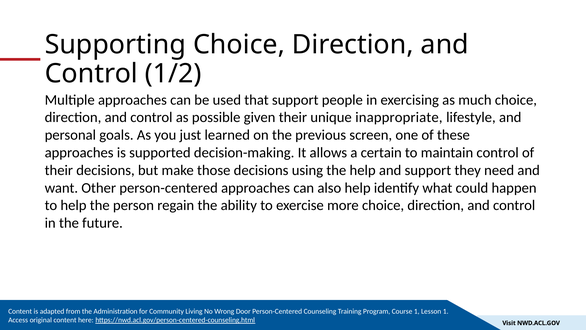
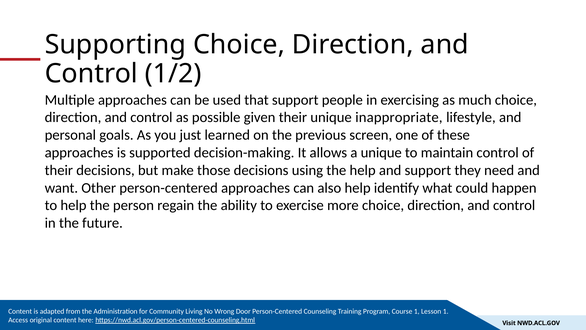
a certain: certain -> unique
